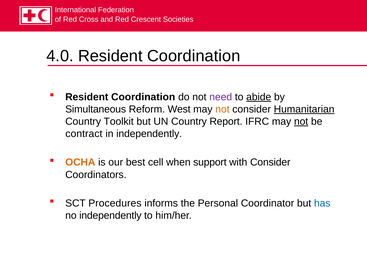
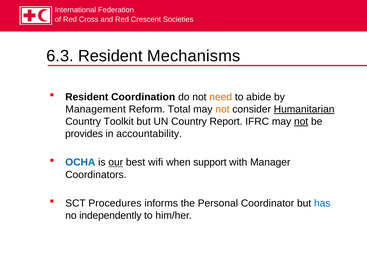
4.0: 4.0 -> 6.3
Coordination at (194, 56): Coordination -> Mechanisms
need colour: purple -> orange
abide underline: present -> none
Simultaneous: Simultaneous -> Management
West: West -> Total
contract: contract -> provides
in independently: independently -> accountability
OCHA colour: orange -> blue
our underline: none -> present
cell: cell -> wifi
with Consider: Consider -> Manager
